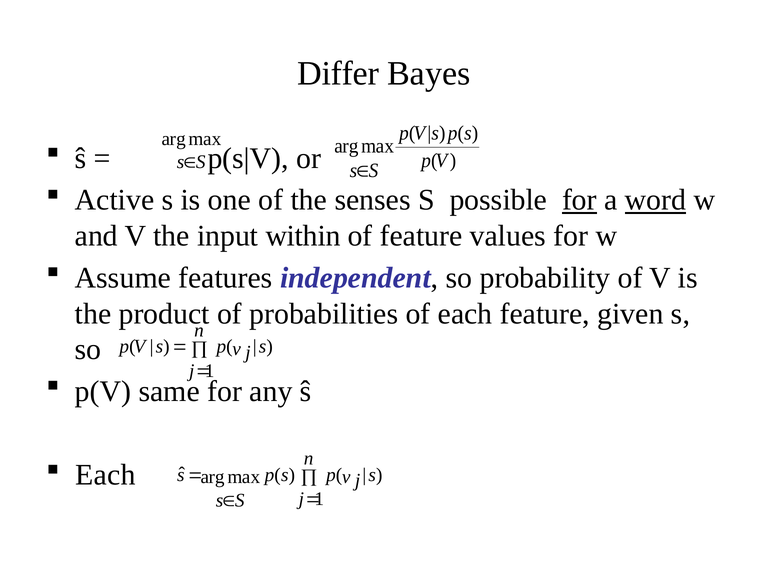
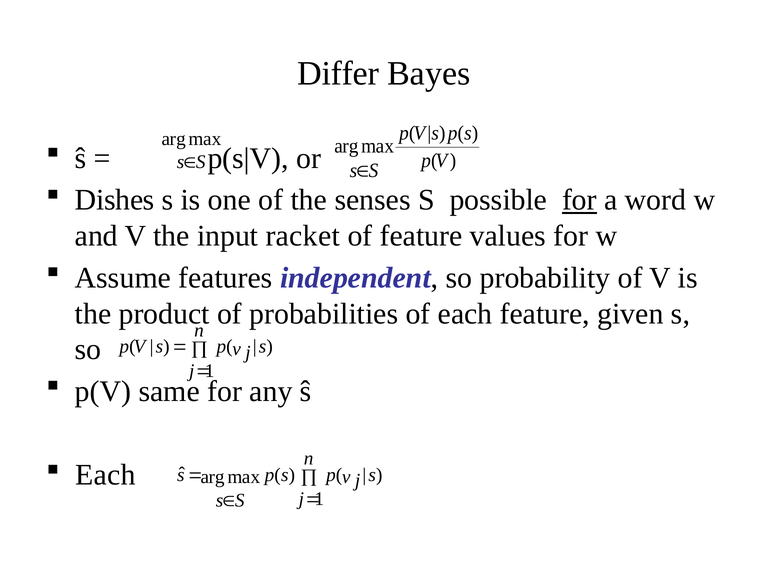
Active: Active -> Dishes
word underline: present -> none
within: within -> racket
